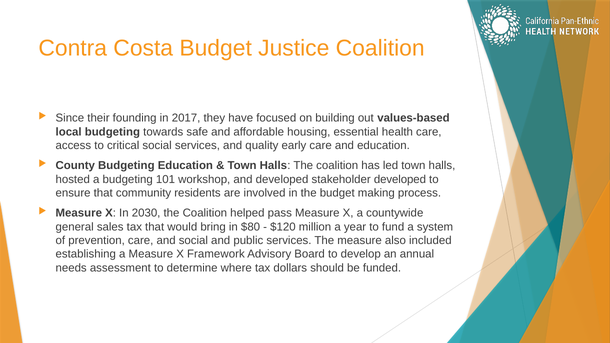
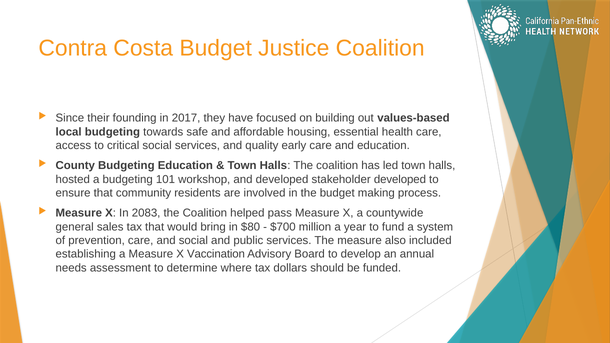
2030: 2030 -> 2083
$120: $120 -> $700
Framework: Framework -> Vaccination
